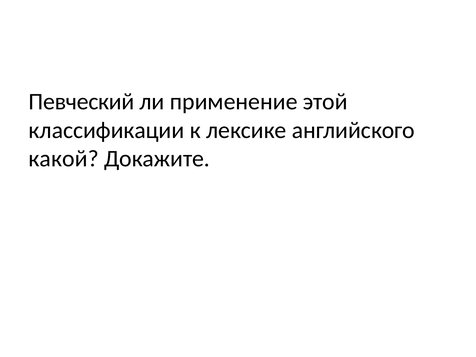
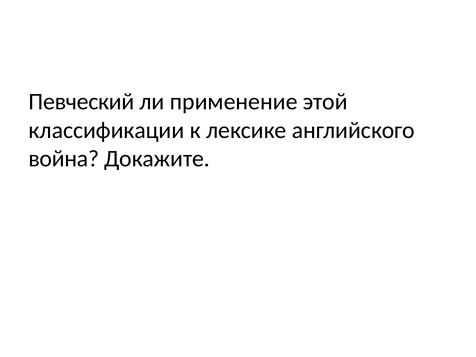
какой: какой -> война
